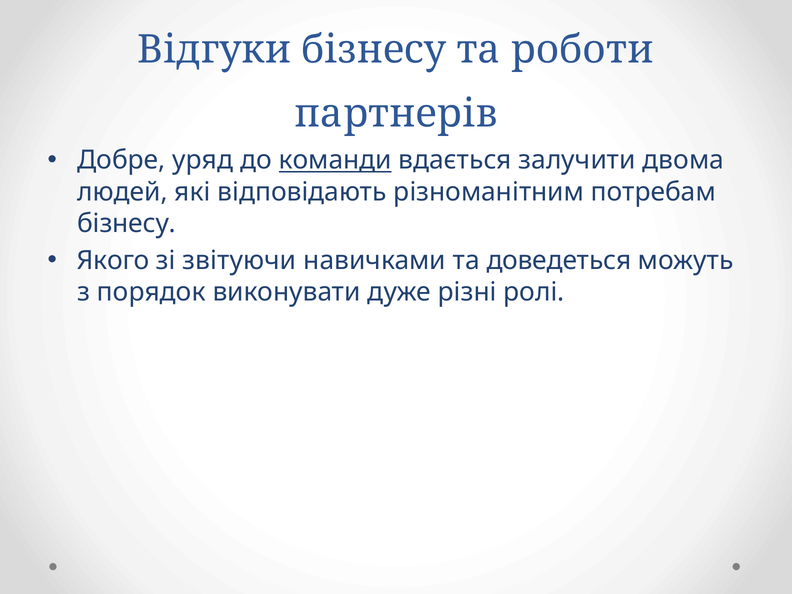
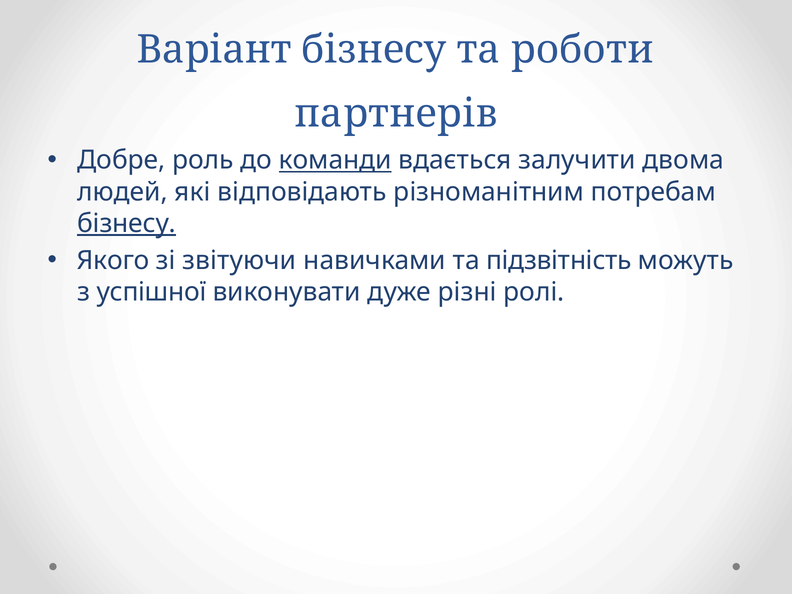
Відгуки: Відгуки -> Варіант
уряд: уряд -> роль
бізнесу at (127, 224) underline: none -> present
доведеться: доведеться -> підзвітність
порядок: порядок -> успішної
